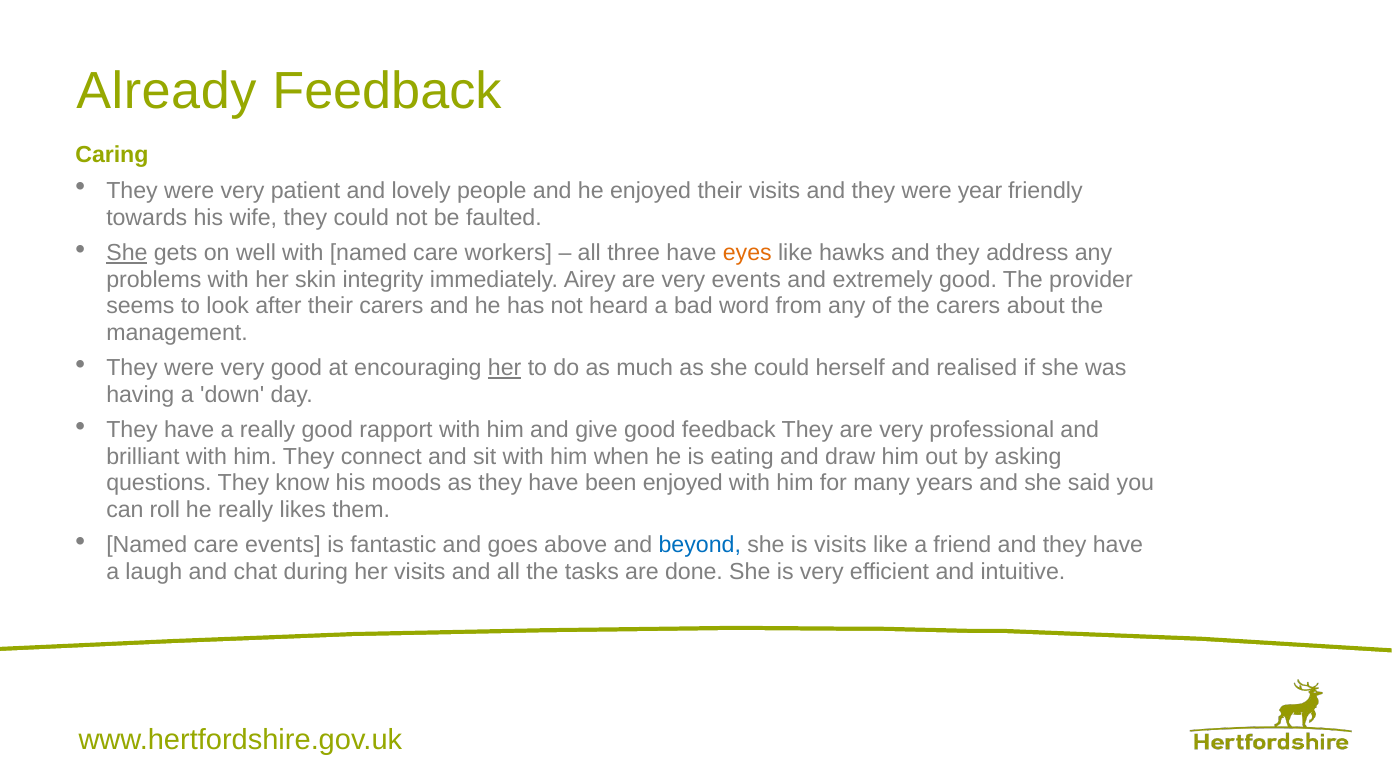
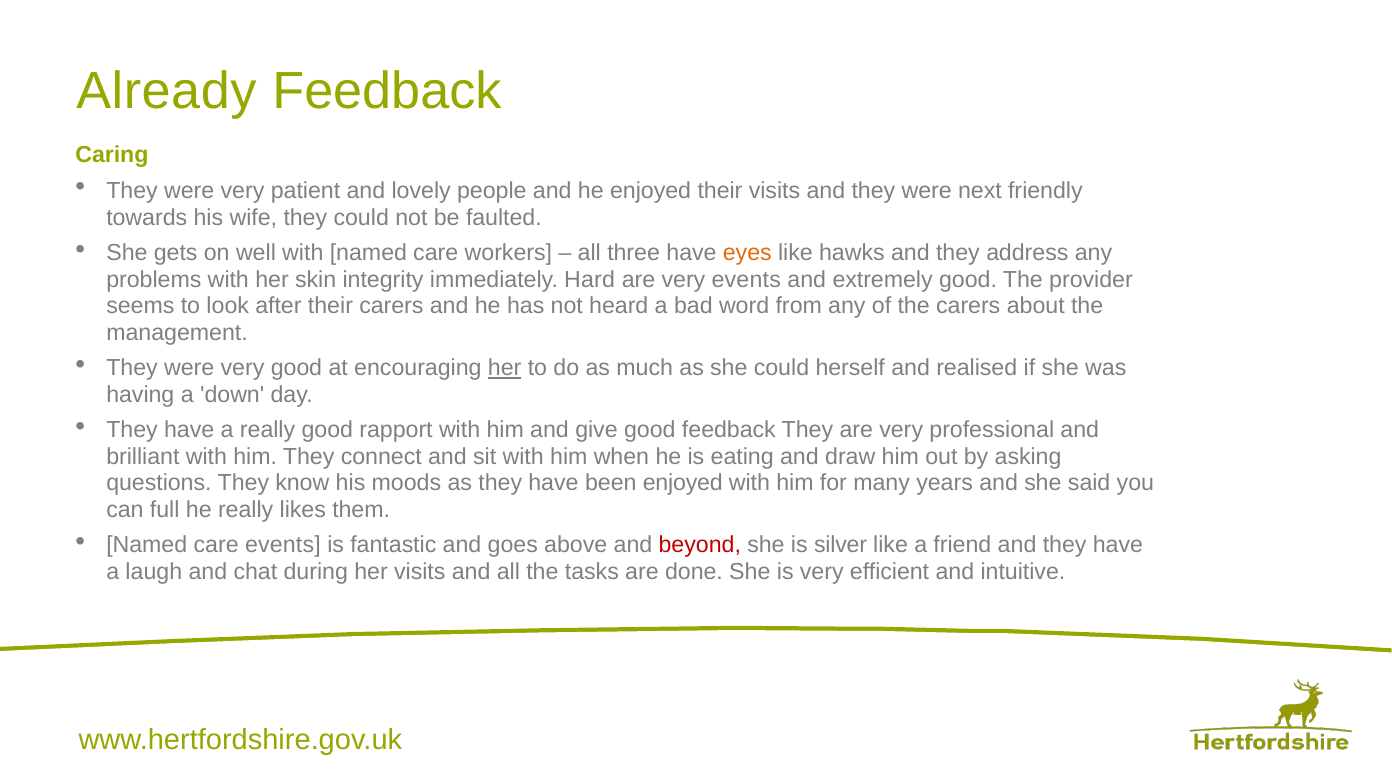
year: year -> next
She at (127, 253) underline: present -> none
Airey: Airey -> Hard
roll: roll -> full
beyond colour: blue -> red
is visits: visits -> silver
